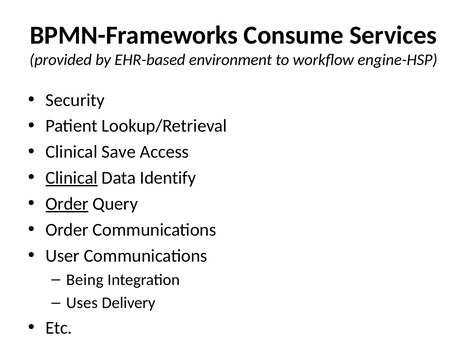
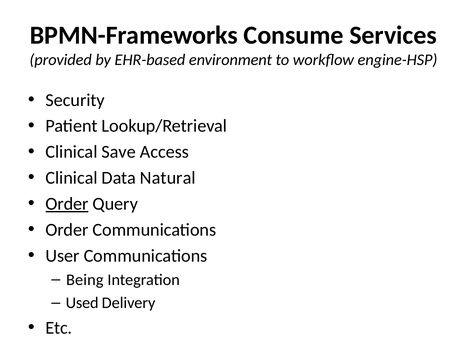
Clinical at (72, 178) underline: present -> none
Identify: Identify -> Natural
Uses: Uses -> Used
